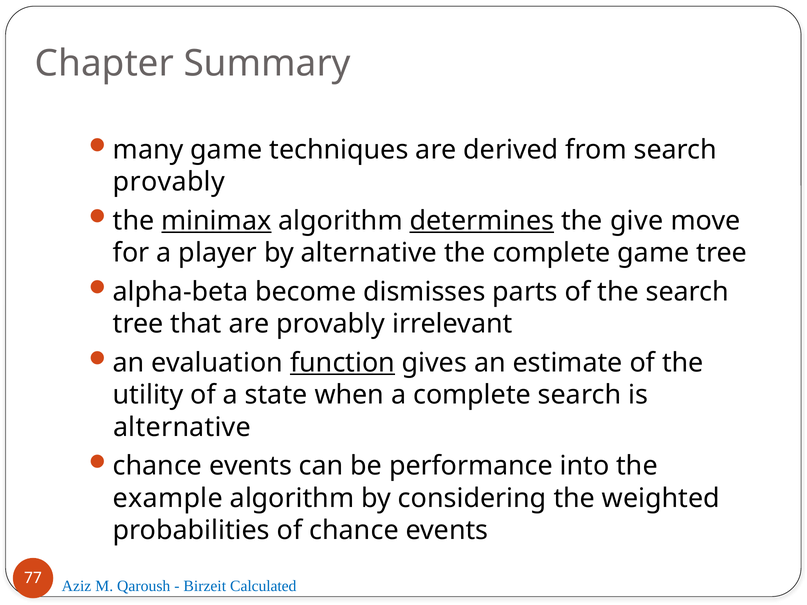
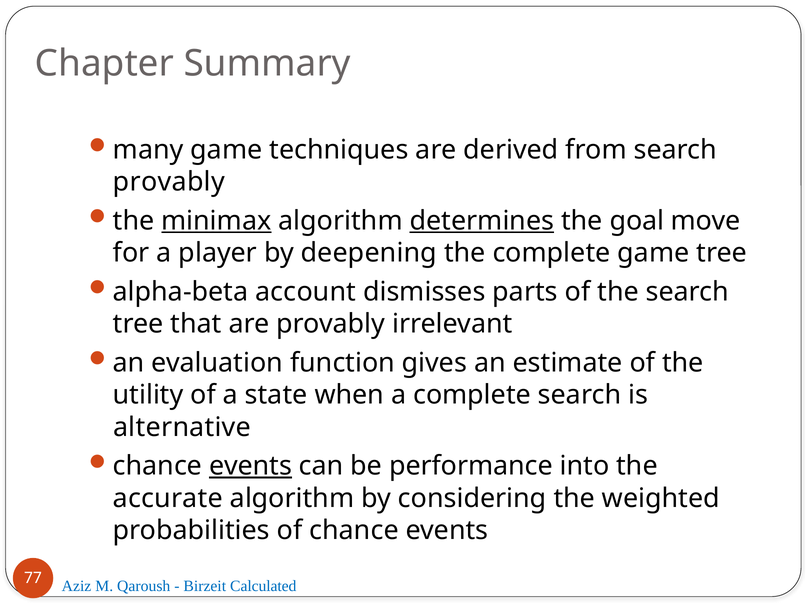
give: give -> goal
by alternative: alternative -> deepening
become: become -> account
function underline: present -> none
events at (251, 466) underline: none -> present
example: example -> accurate
